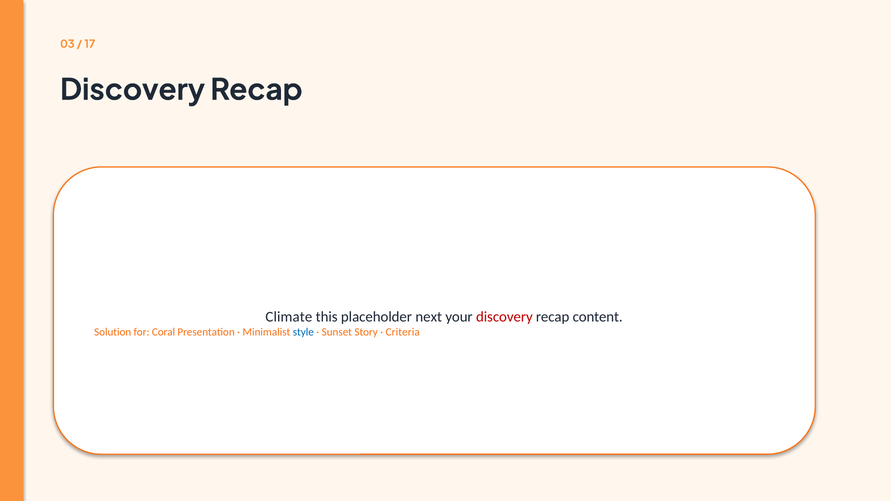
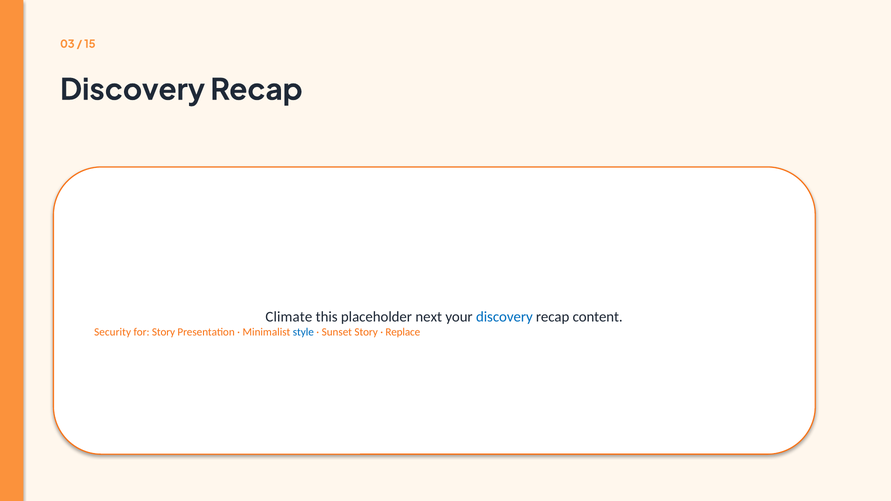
17: 17 -> 15
discovery at (504, 317) colour: red -> blue
Solution: Solution -> Security
for Coral: Coral -> Story
Criteria: Criteria -> Replace
